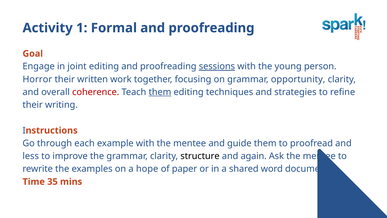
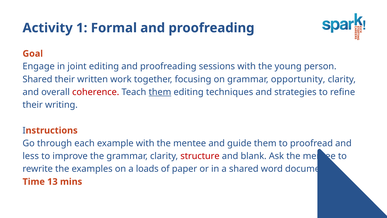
sessions underline: present -> none
Horror at (37, 79): Horror -> Shared
structure colour: black -> red
again: again -> blank
hope: hope -> loads
35: 35 -> 13
